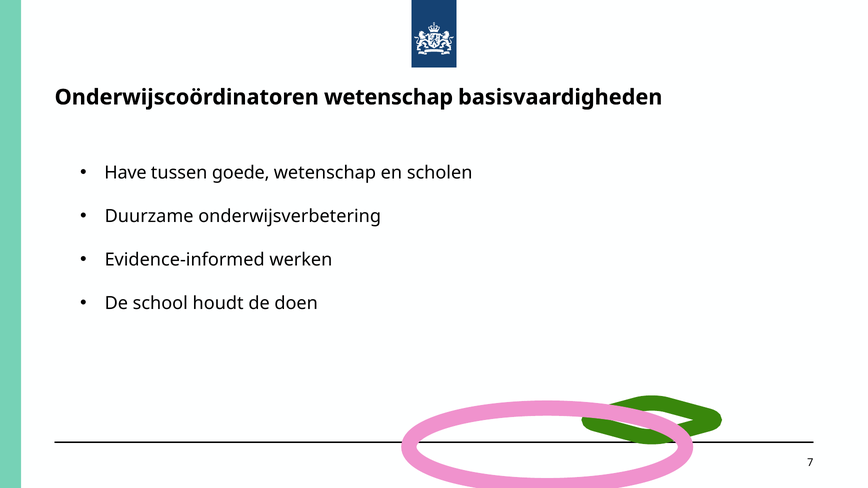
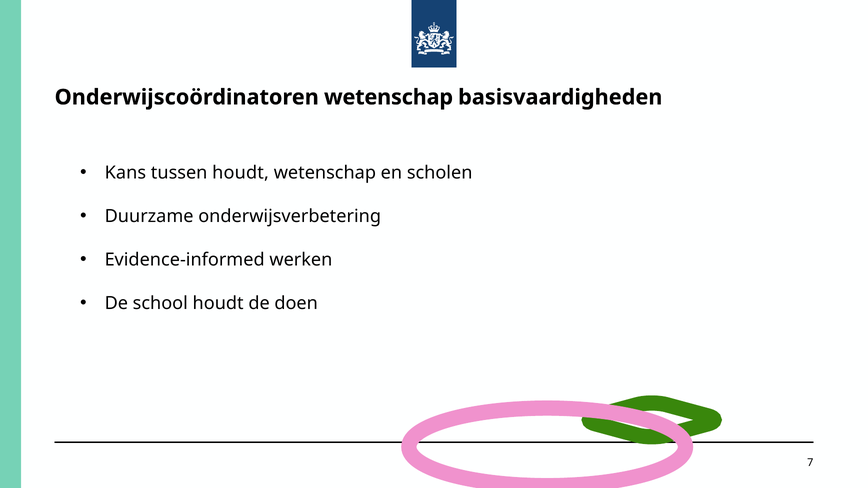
Have: Have -> Kans
tussen goede: goede -> houdt
